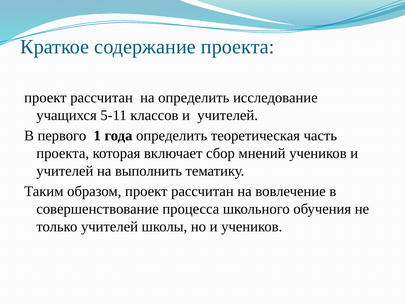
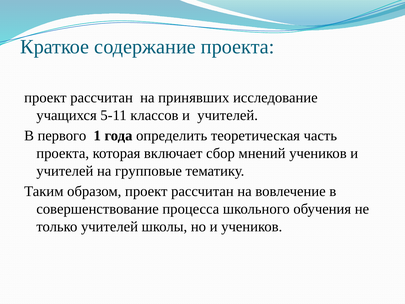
на определить: определить -> принявших
выполнить: выполнить -> групповые
